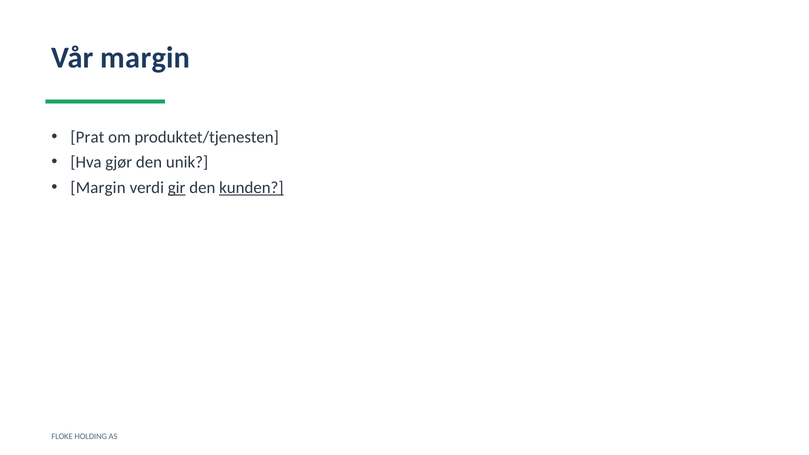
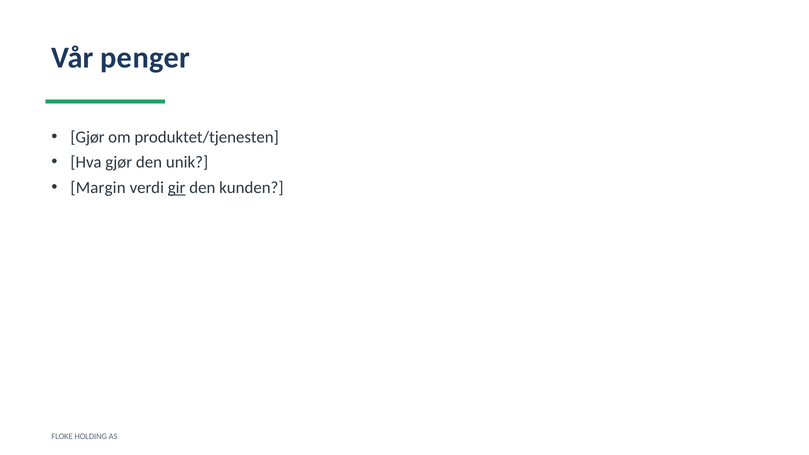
Vår margin: margin -> penger
Prat at (87, 137): Prat -> Gjør
kunden underline: present -> none
